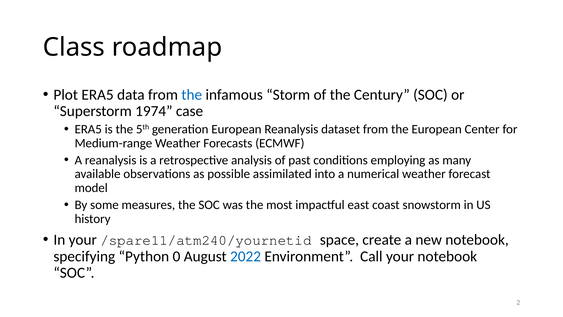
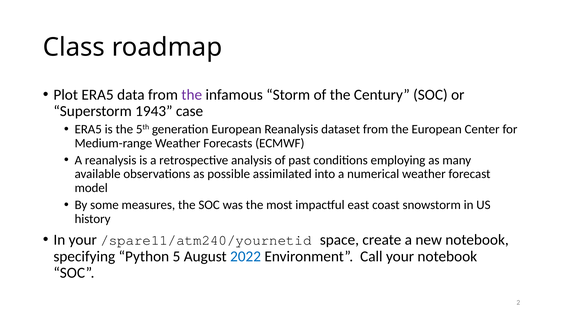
the at (192, 95) colour: blue -> purple
1974: 1974 -> 1943
0: 0 -> 5
